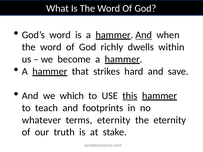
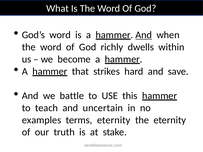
which: which -> battle
this underline: present -> none
footprints: footprints -> uncertain
whatever: whatever -> examples
